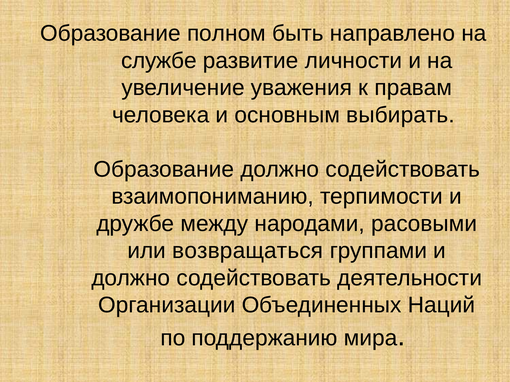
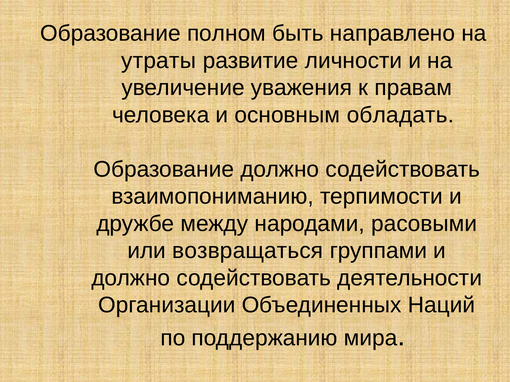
службе: службе -> утраты
выбирать: выбирать -> обладать
